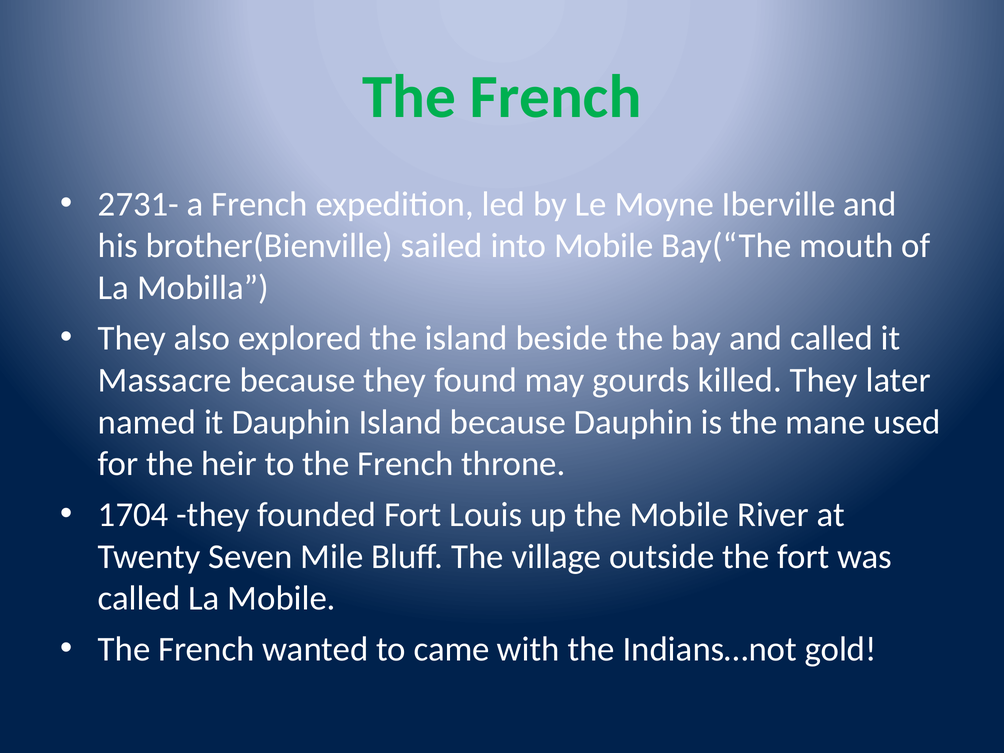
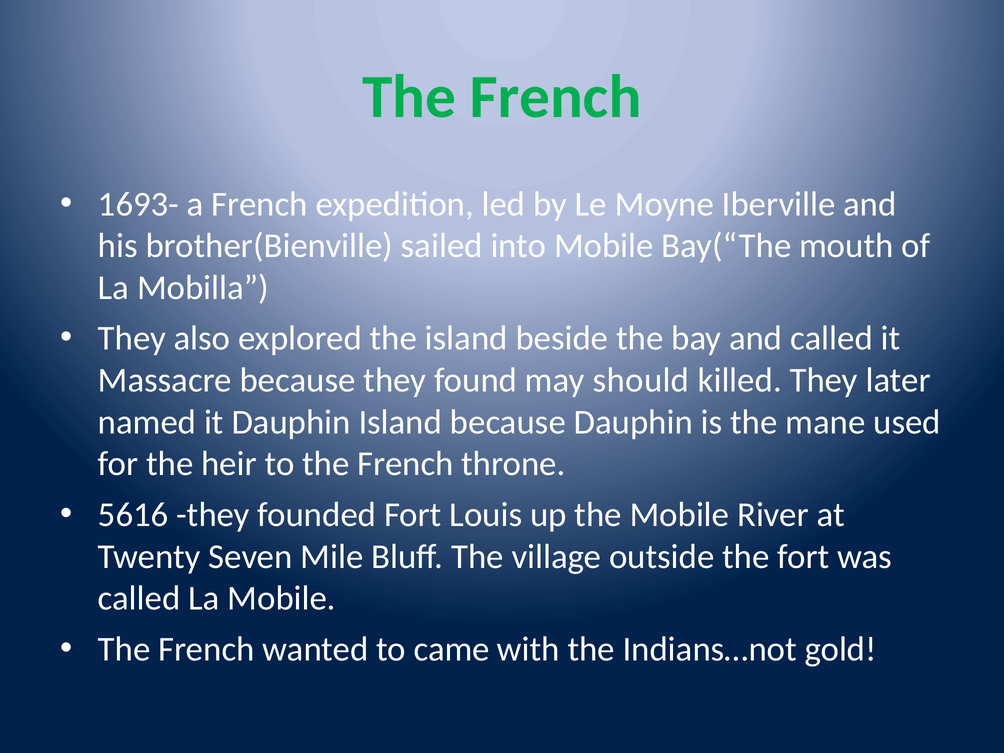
2731-: 2731- -> 1693-
gourds: gourds -> should
1704: 1704 -> 5616
